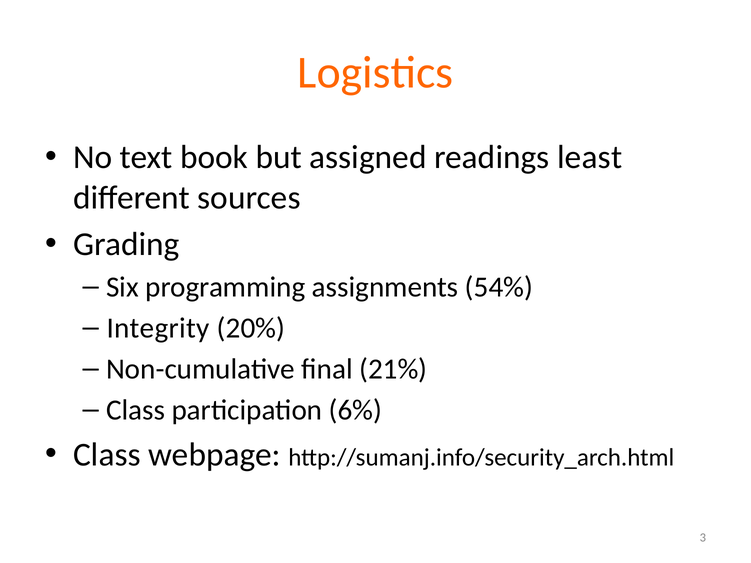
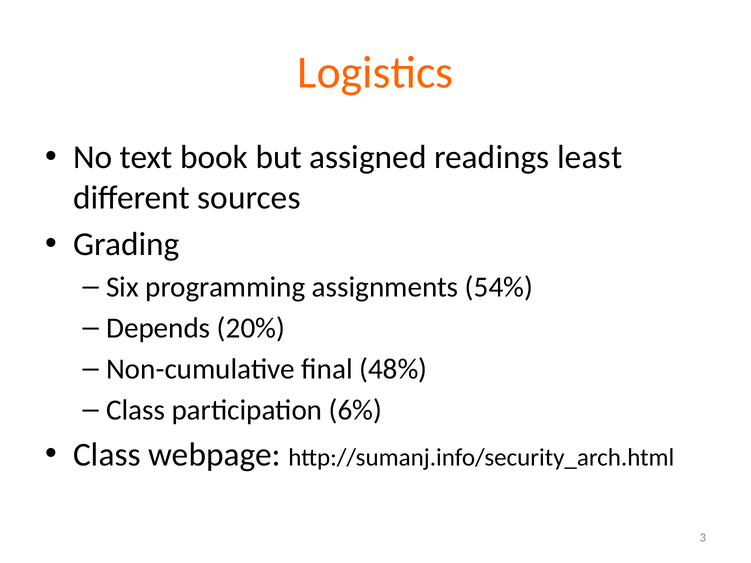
Integrity: Integrity -> Depends
21%: 21% -> 48%
